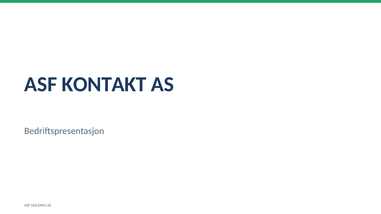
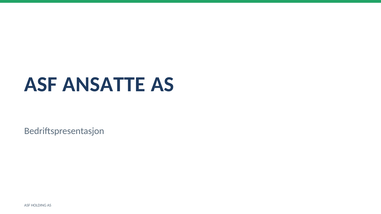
KONTAKT: KONTAKT -> ANSATTE
